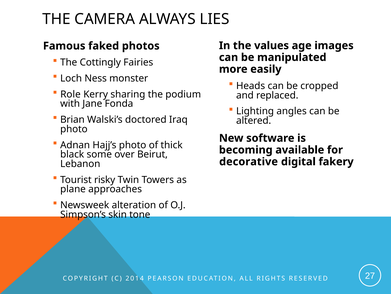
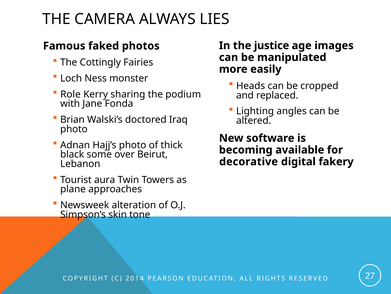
values: values -> justice
risky: risky -> aura
